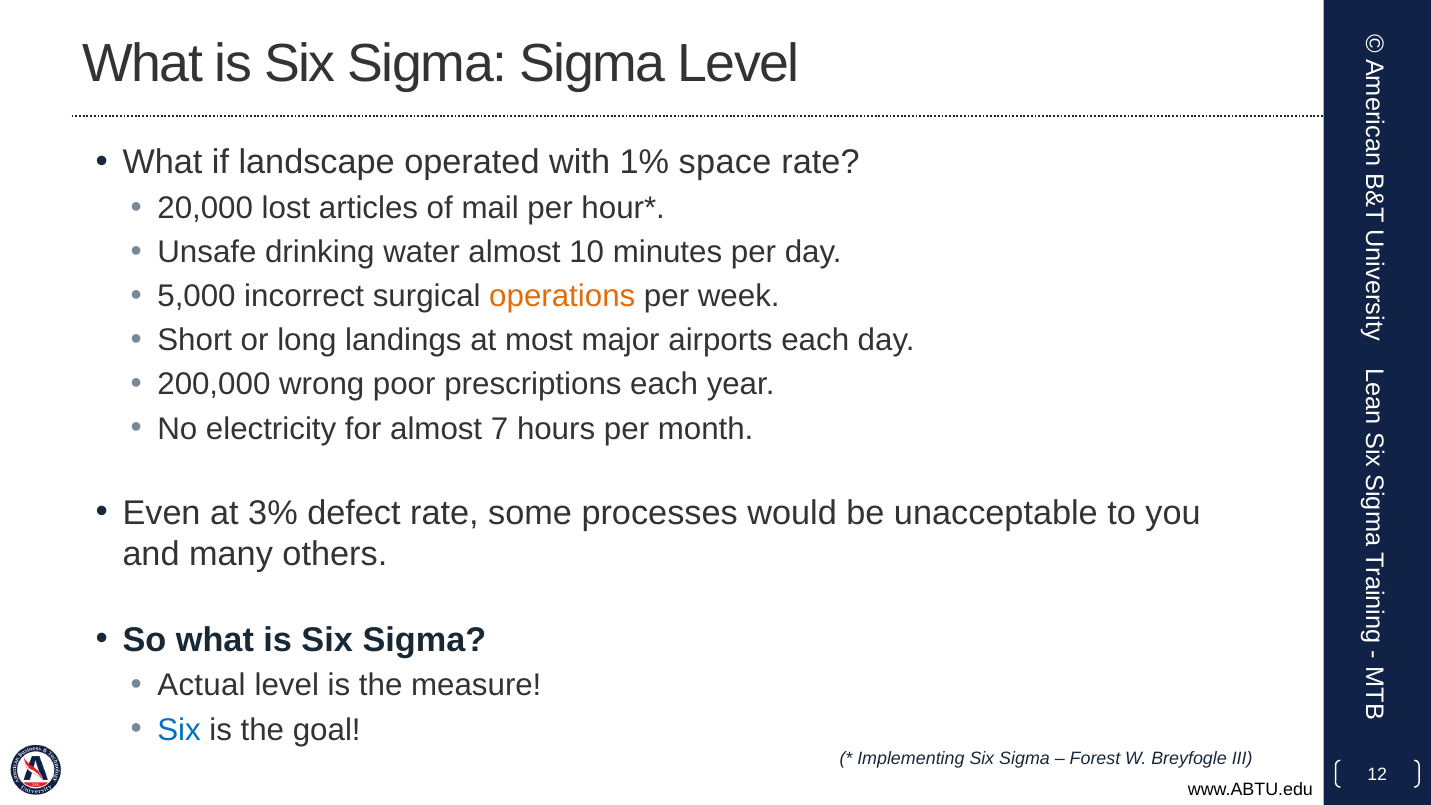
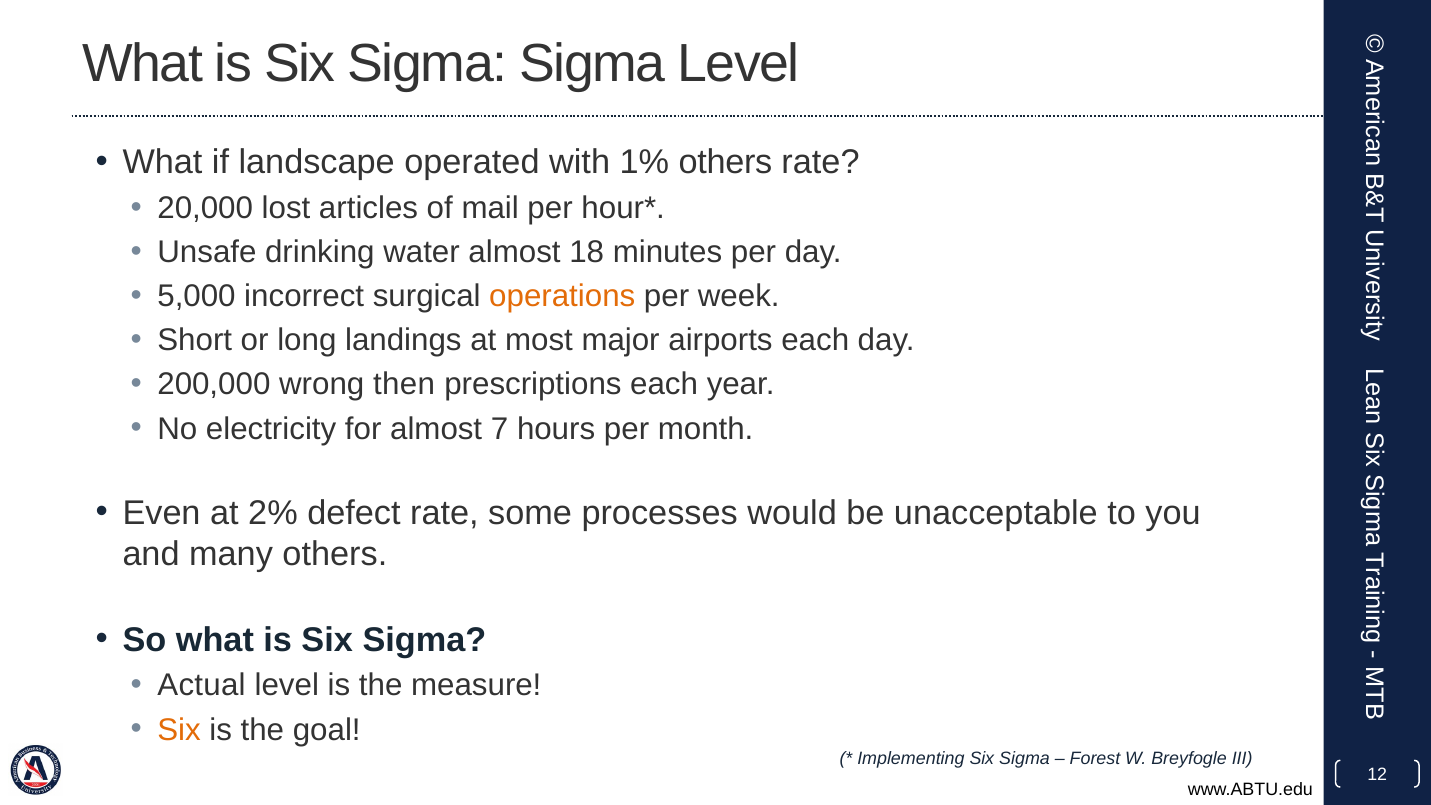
1% space: space -> others
10: 10 -> 18
poor: poor -> then
3%: 3% -> 2%
Six at (179, 730) colour: blue -> orange
